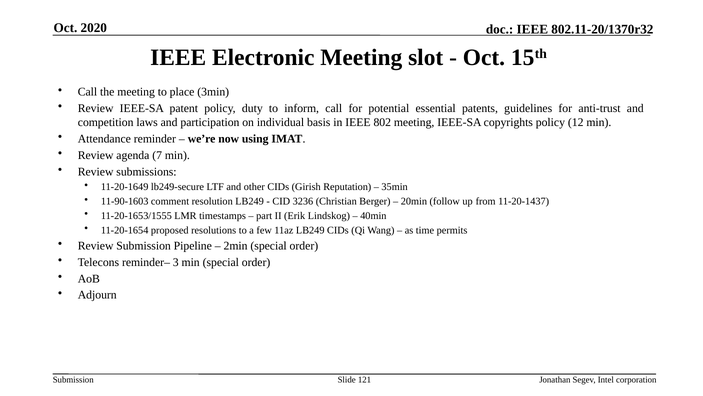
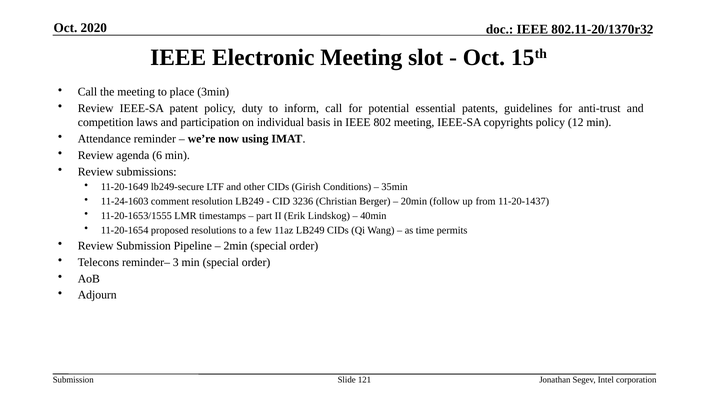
7: 7 -> 6
Reputation: Reputation -> Conditions
11-90-1603: 11-90-1603 -> 11-24-1603
